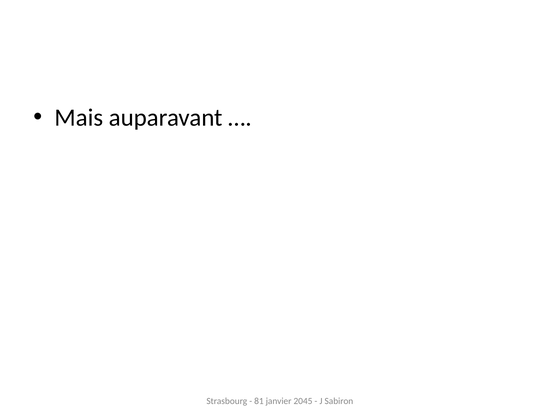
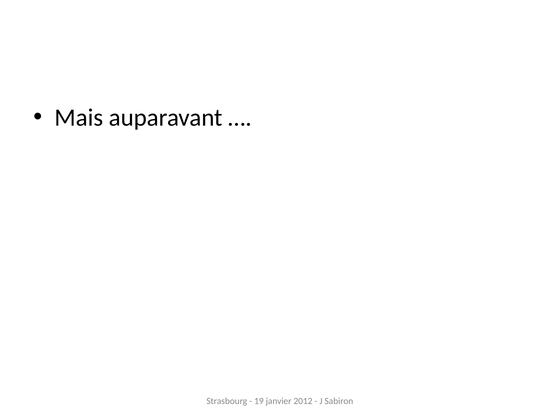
81: 81 -> 19
2045: 2045 -> 2012
